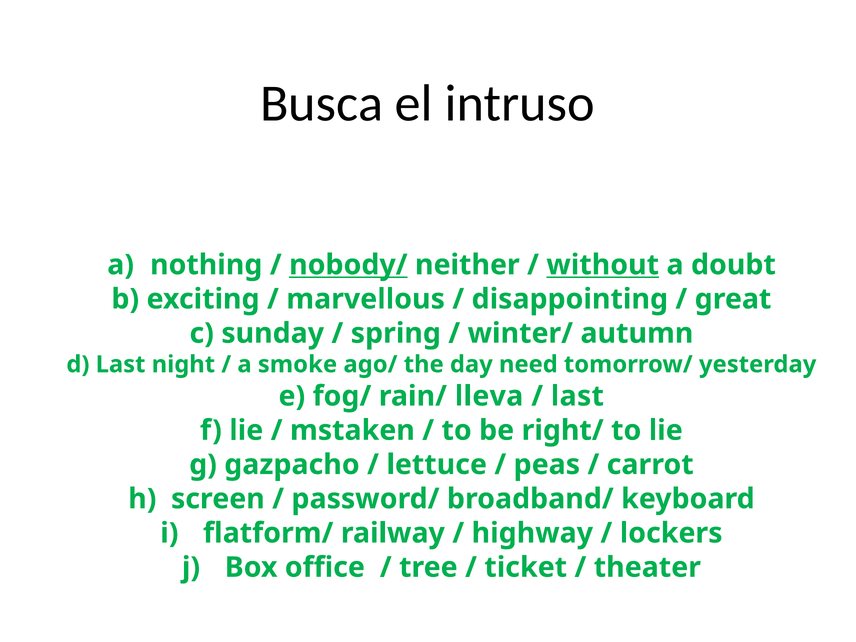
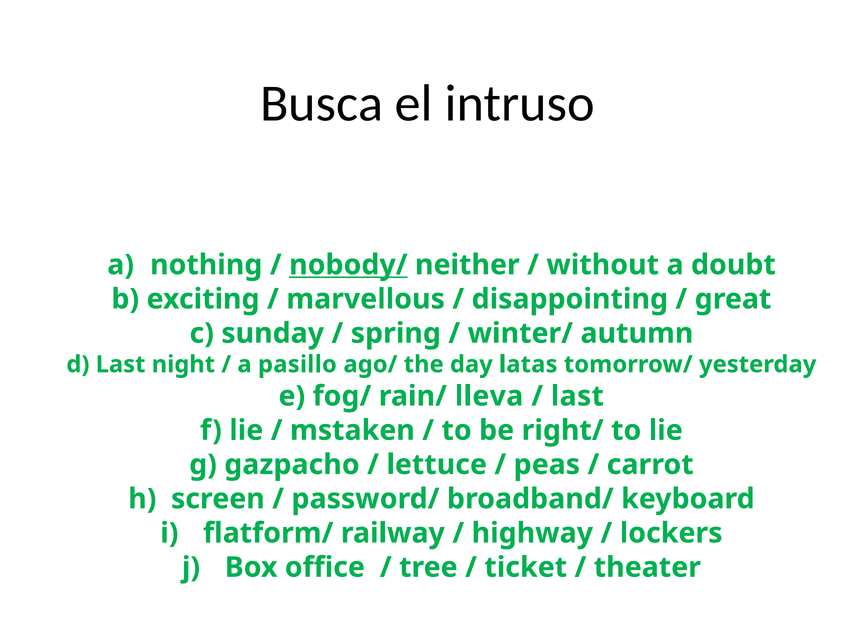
without underline: present -> none
smoke: smoke -> pasillo
need: need -> latas
